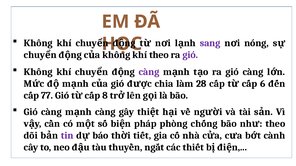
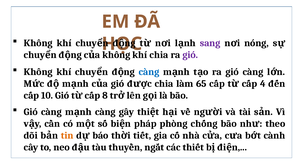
theo at (159, 55): theo -> chia
càng at (149, 72) colour: purple -> blue
28: 28 -> 65
6: 6 -> 4
77: 77 -> 10
tin colour: purple -> orange
